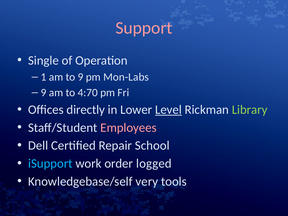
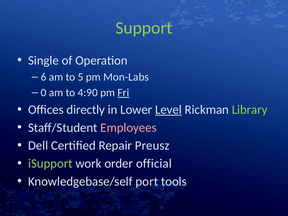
Support colour: pink -> light green
1: 1 -> 6
to 9: 9 -> 5
9 at (44, 93): 9 -> 0
4:70: 4:70 -> 4:90
Fri underline: none -> present
School: School -> Preusz
iSupport colour: light blue -> light green
logged: logged -> official
very: very -> port
